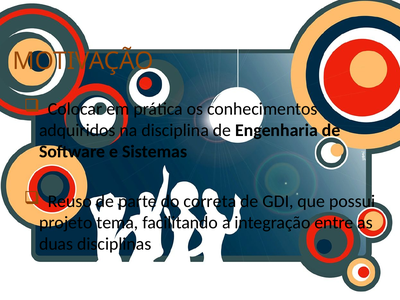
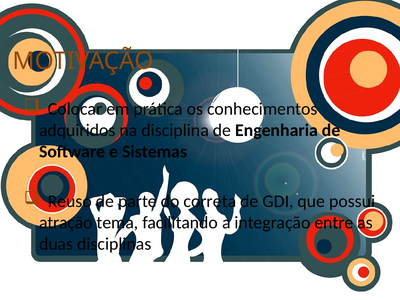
projeto: projeto -> atração
